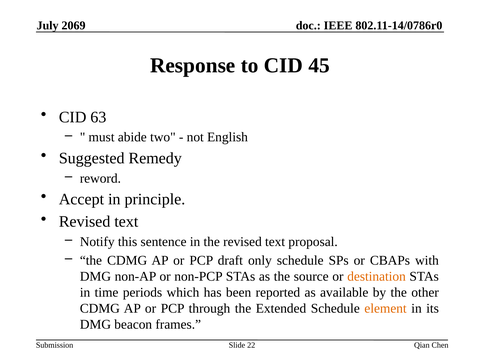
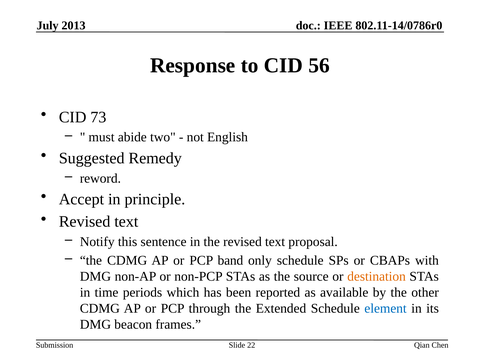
2069: 2069 -> 2013
45: 45 -> 56
63: 63 -> 73
draft: draft -> band
element colour: orange -> blue
